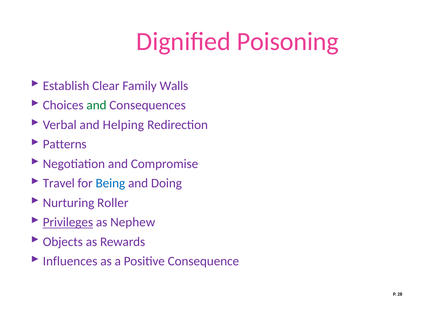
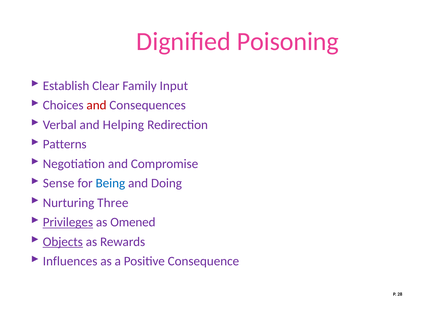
Walls: Walls -> Input
and at (96, 105) colour: green -> red
Travel: Travel -> Sense
Roller: Roller -> Three
Nephew: Nephew -> Omened
Objects underline: none -> present
